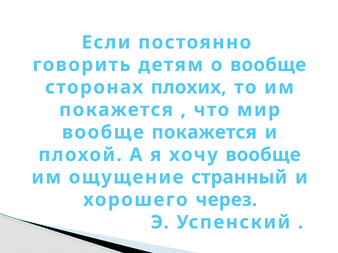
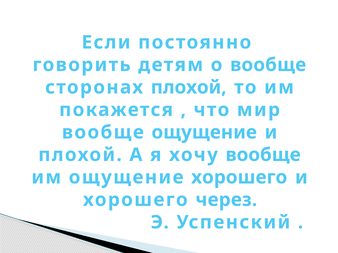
сторонах плохих: плохих -> плохой
вообще покажется: покажется -> ощущение
ощущение странный: странный -> хорошего
